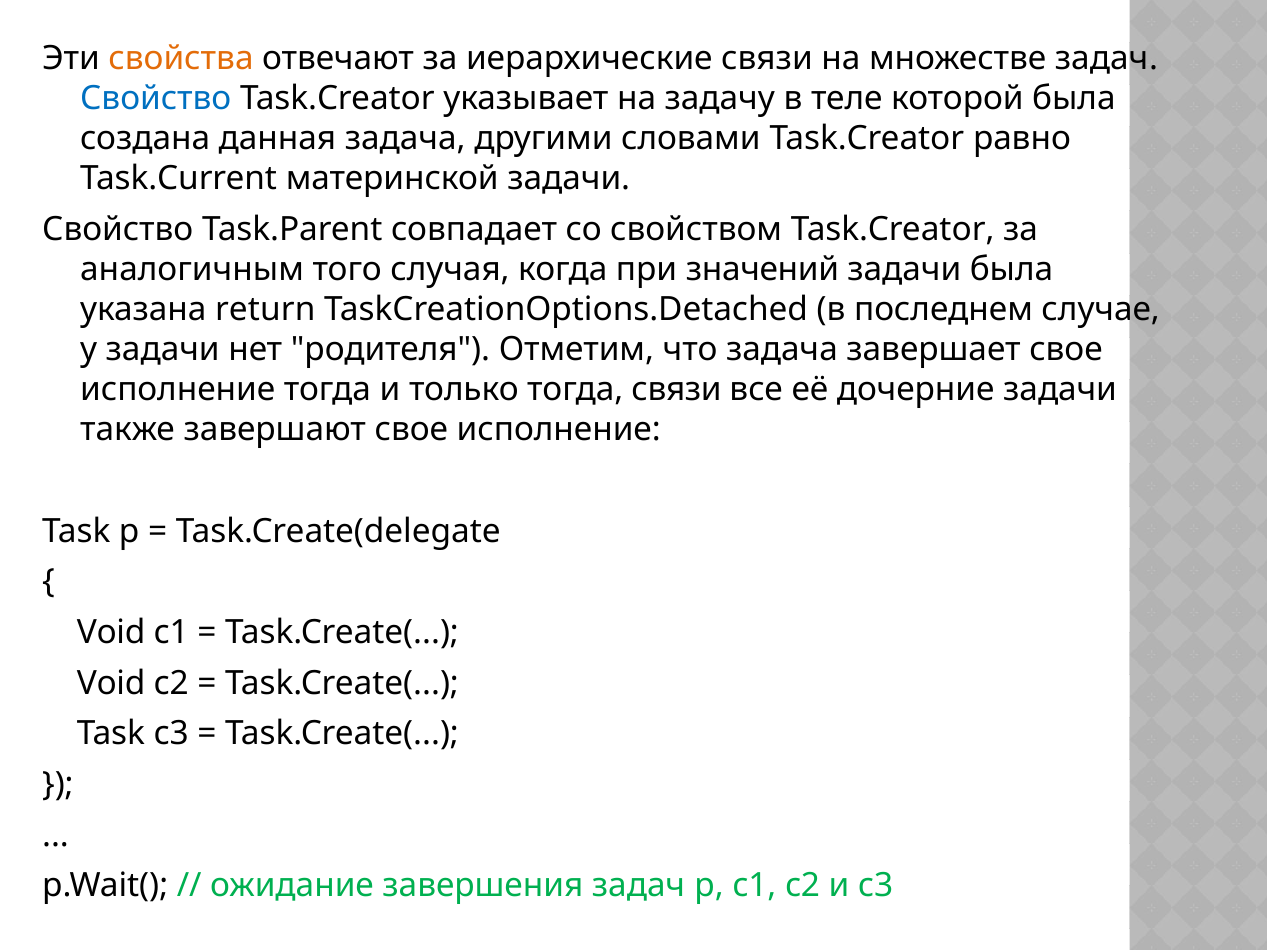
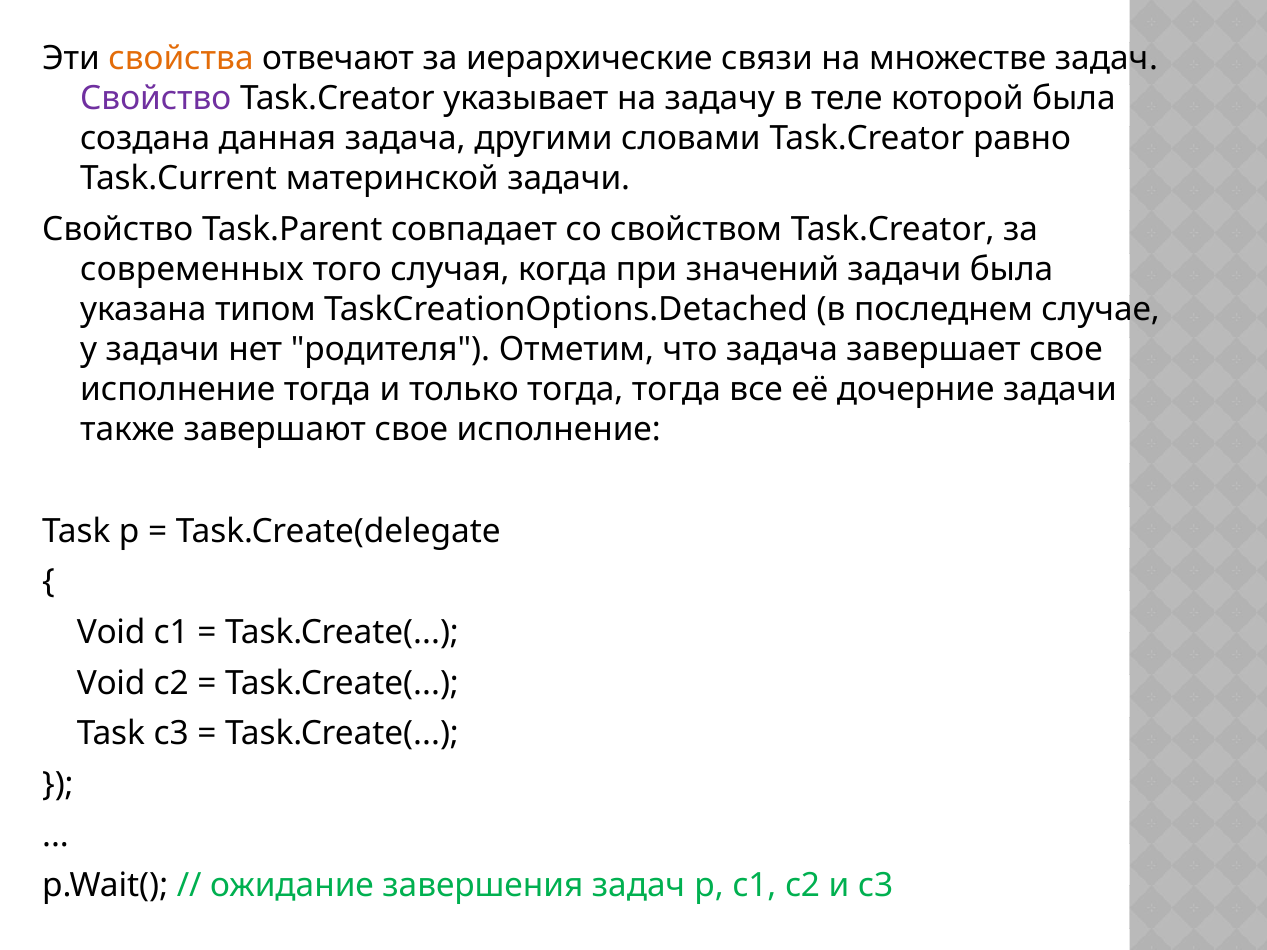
Свойство at (156, 98) colour: blue -> purple
аналогичным: аналогичным -> современных
return: return -> типом
тогда связи: связи -> тогда
